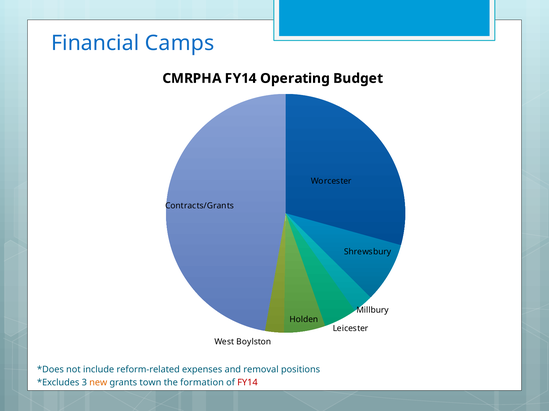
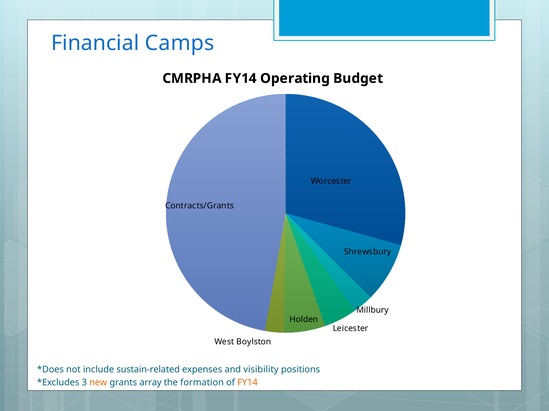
reform-related: reform-related -> sustain-related
removal: removal -> visibility
town: town -> array
FY14 at (247, 383) colour: red -> orange
